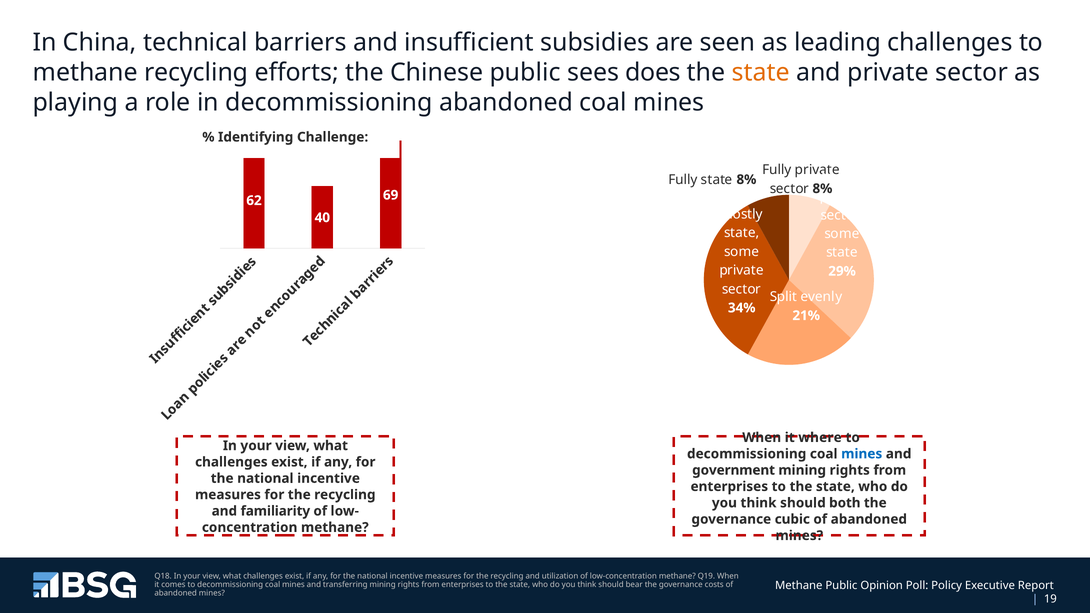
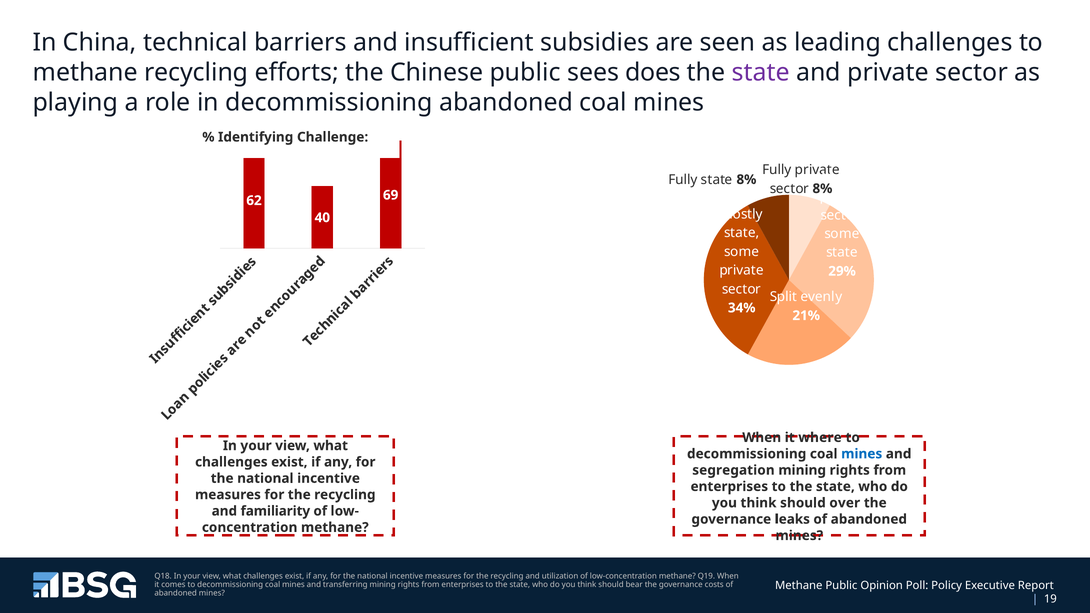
state at (761, 72) colour: orange -> purple
government: government -> segregation
both: both -> over
cubic: cubic -> leaks
